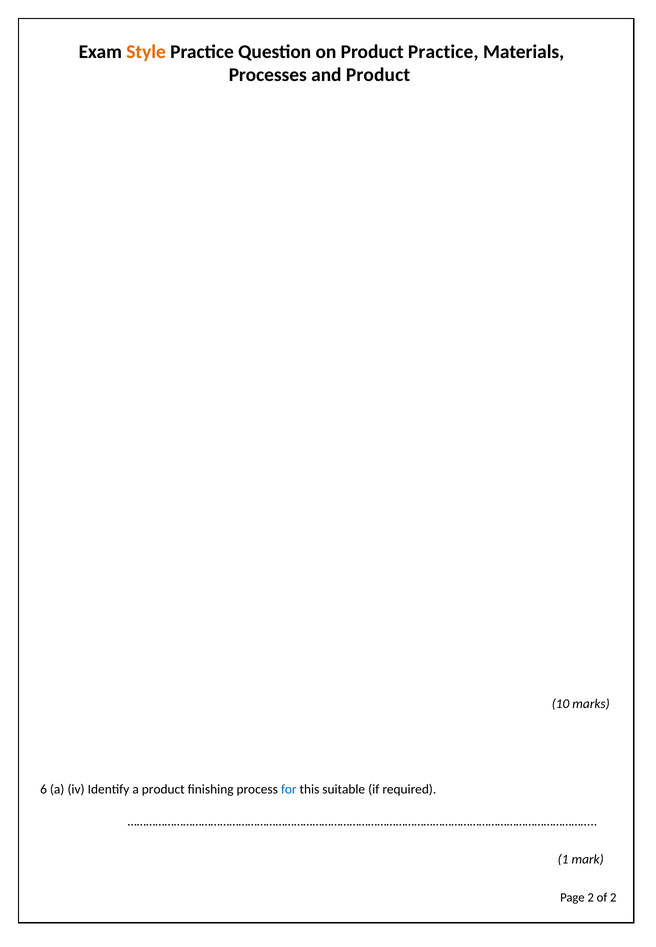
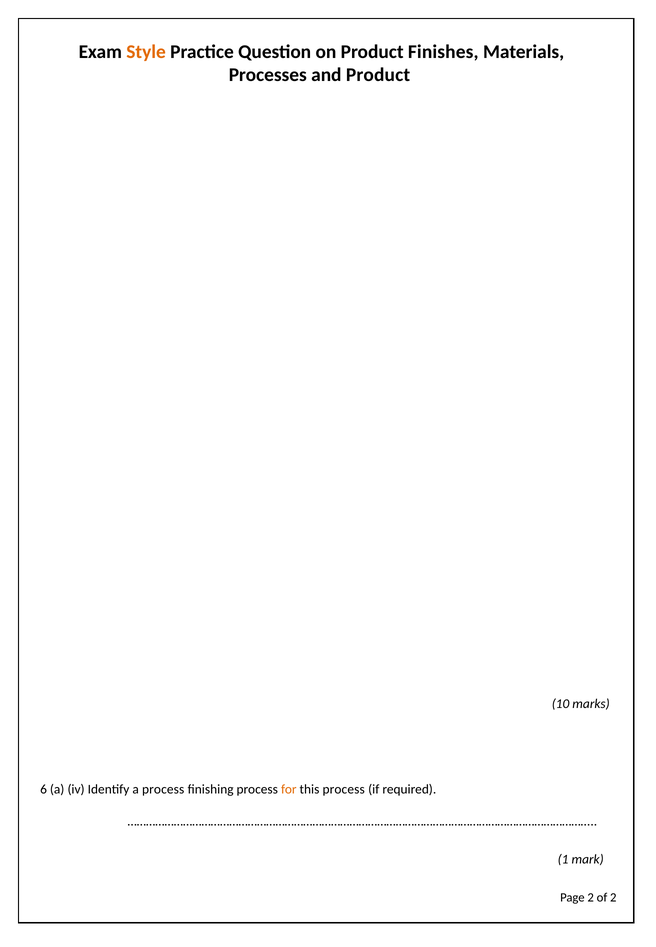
Product Practice: Practice -> Finishes
a product: product -> process
for colour: blue -> orange
this suitable: suitable -> process
